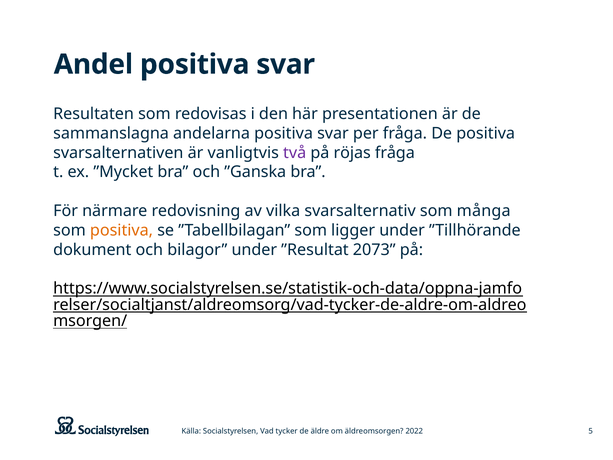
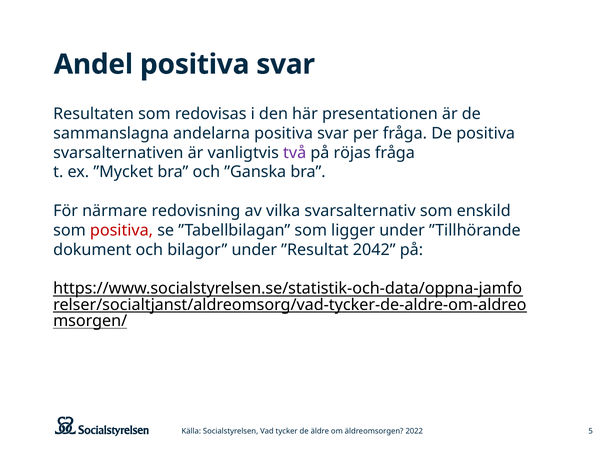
många: många -> enskild
positiva at (121, 230) colour: orange -> red
2073: 2073 -> 2042
